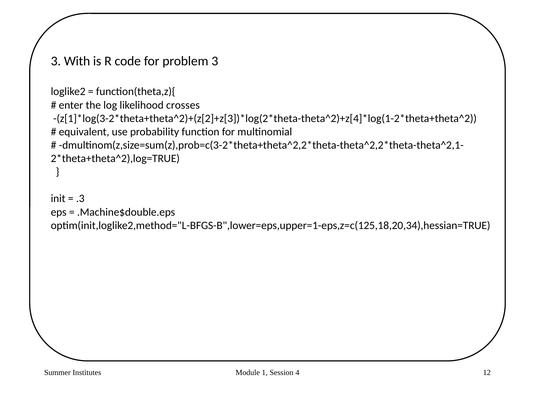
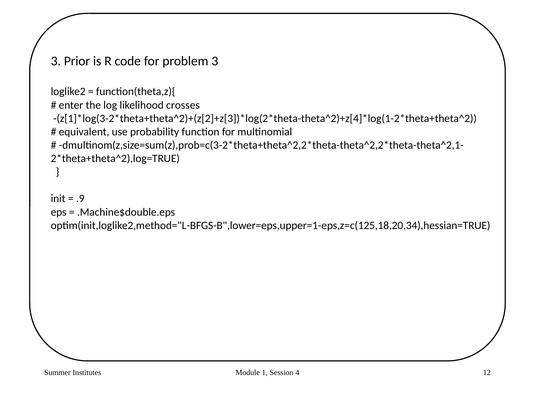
With: With -> Prior
.3: .3 -> .9
